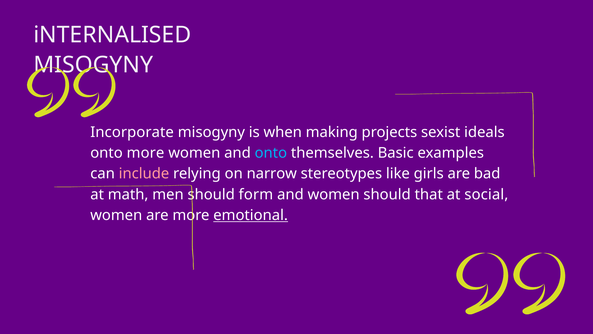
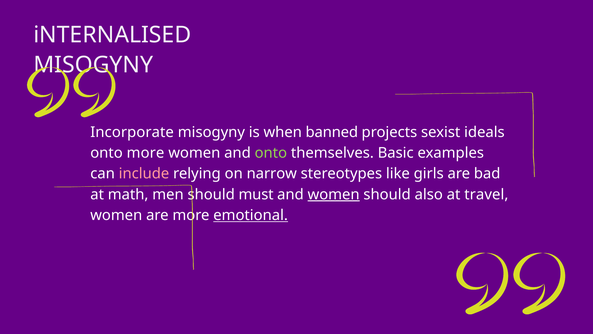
making: making -> banned
onto at (271, 153) colour: light blue -> light green
form: form -> must
women at (334, 194) underline: none -> present
that: that -> also
social: social -> travel
